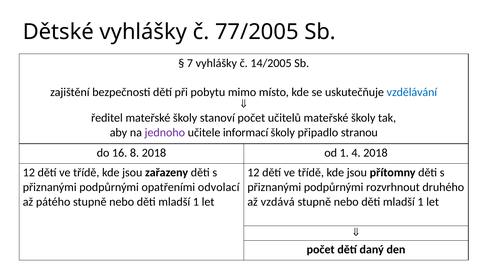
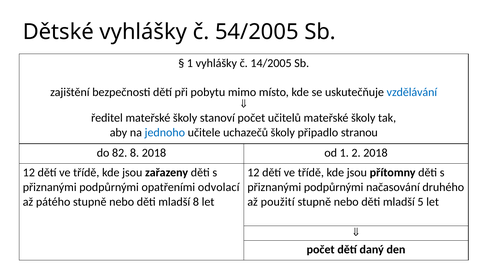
77/2005: 77/2005 -> 54/2005
7 at (190, 63): 7 -> 1
jednoho colour: purple -> blue
informací: informací -> uchazečů
16: 16 -> 82
4: 4 -> 2
rozvrhnout: rozvrhnout -> načasování
1 at (196, 202): 1 -> 8
vzdává: vzdává -> použití
1 at (421, 202): 1 -> 5
